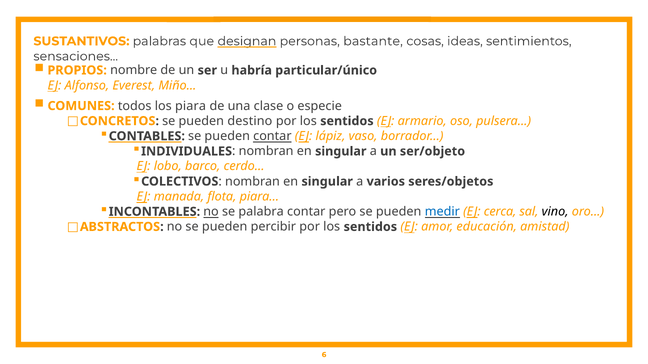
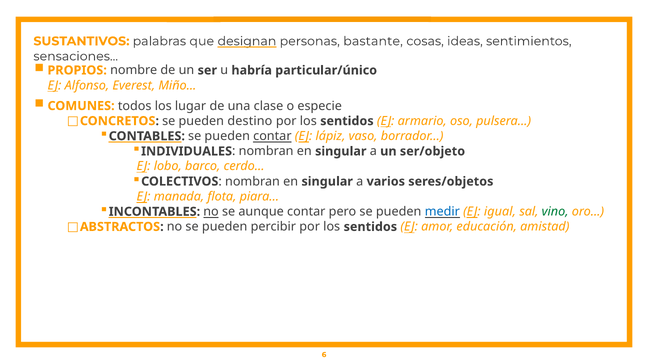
los piara: piara -> lugar
palabra: palabra -> aunque
cerca: cerca -> igual
vino colour: black -> green
